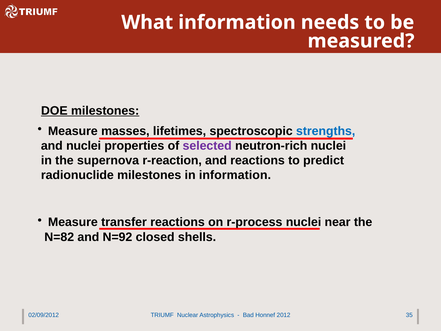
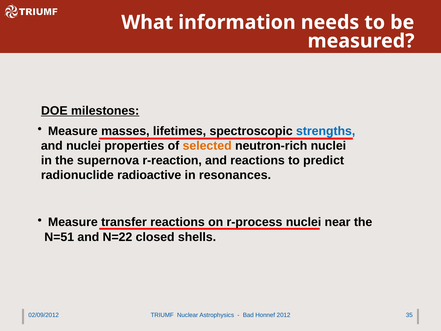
selected colour: purple -> orange
radionuclide milestones: milestones -> radioactive
in information: information -> resonances
N=82: N=82 -> N=51
N=92: N=92 -> N=22
